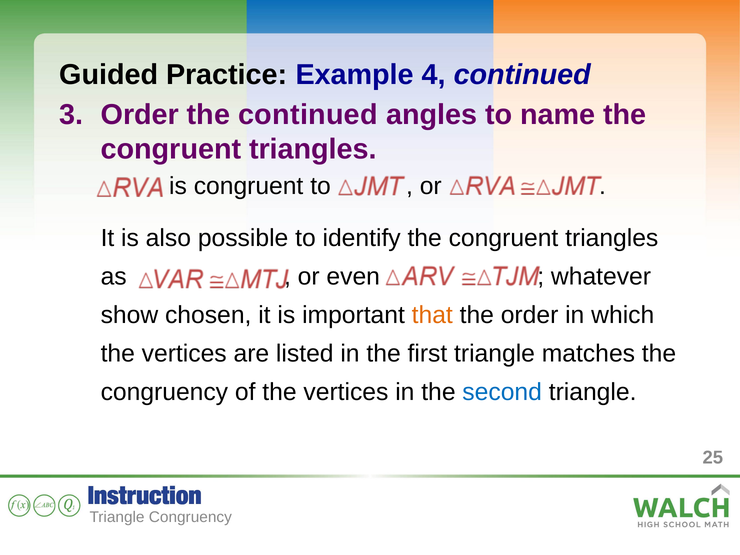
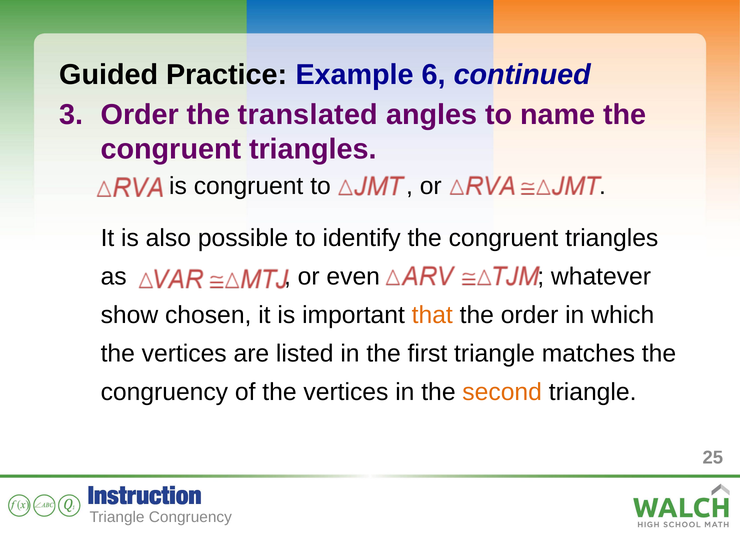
4: 4 -> 6
the continued: continued -> translated
second colour: blue -> orange
